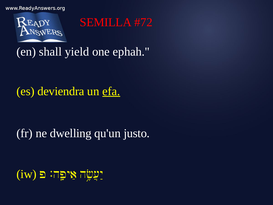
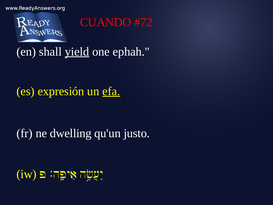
SEMILLA: SEMILLA -> CUANDO
yield underline: none -> present
deviendra: deviendra -> expresión
